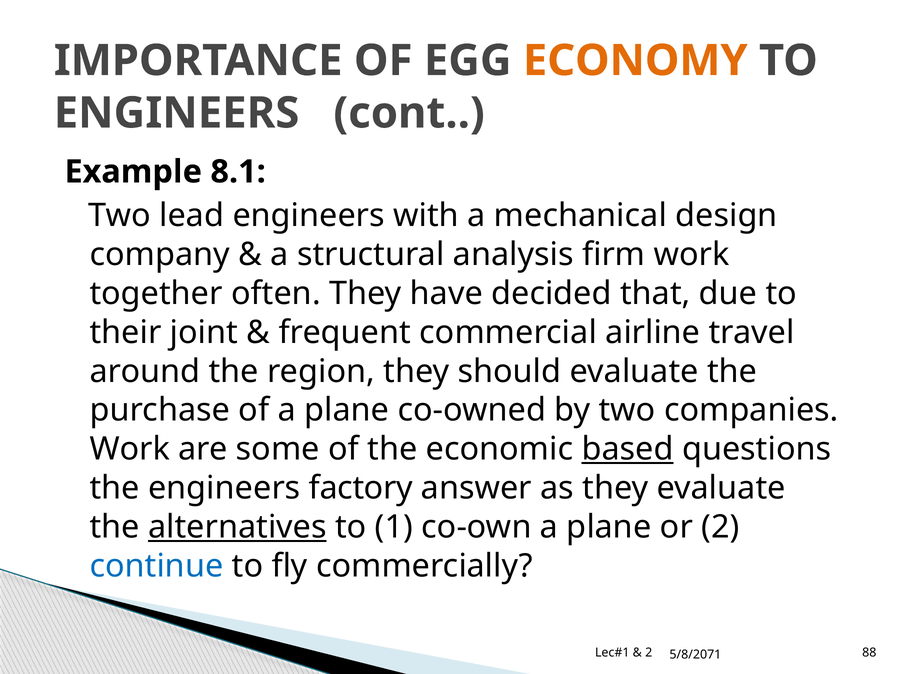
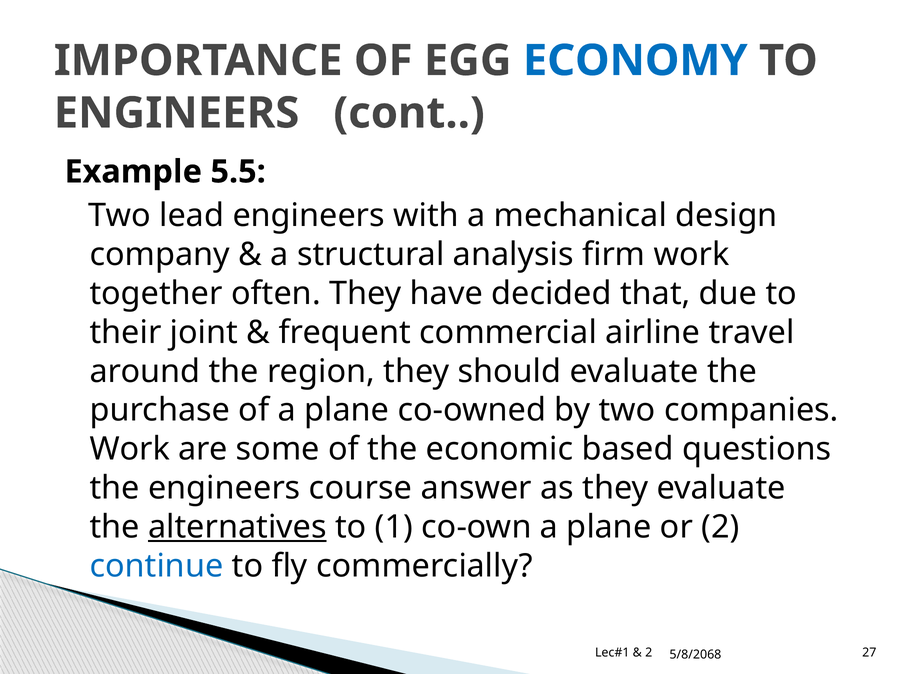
ECONOMY colour: orange -> blue
8.1: 8.1 -> 5.5
based underline: present -> none
factory: factory -> course
88: 88 -> 27
5/8/2071: 5/8/2071 -> 5/8/2068
